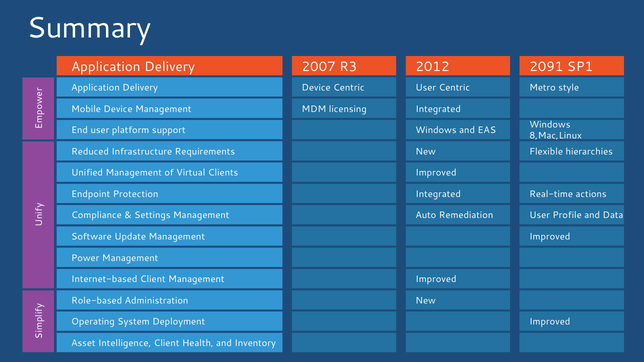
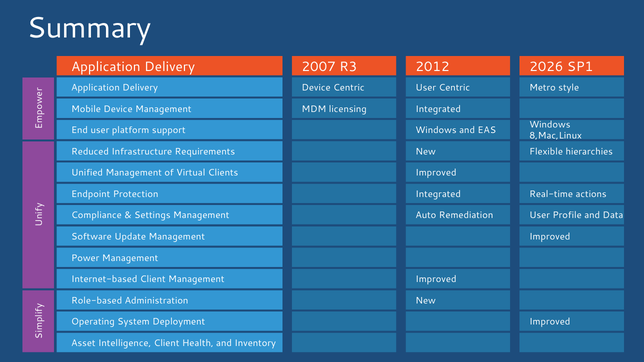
2091: 2091 -> 2026
